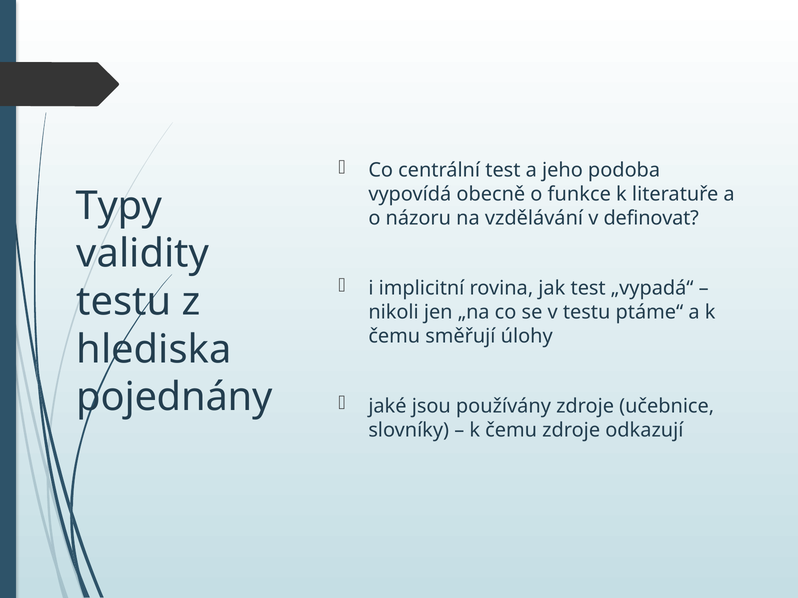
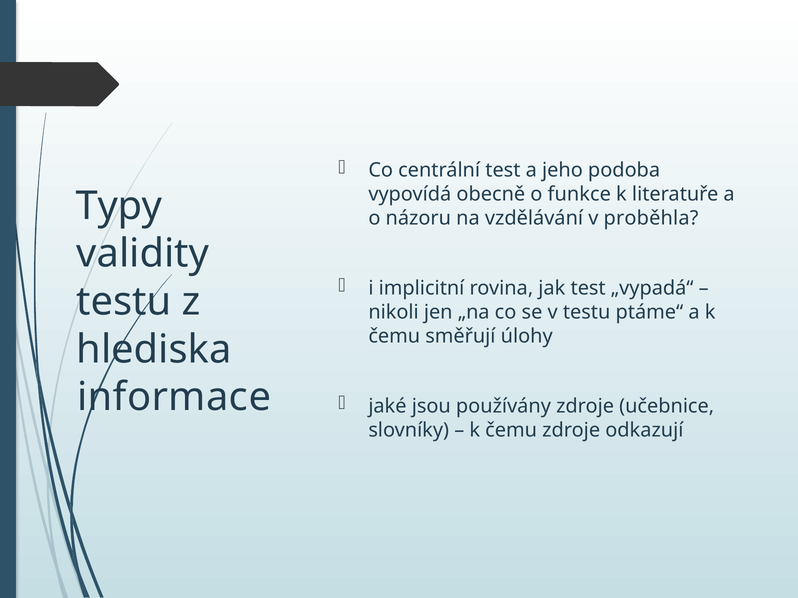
definovat: definovat -> proběhla
pojednány: pojednány -> informace
